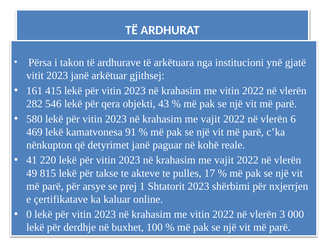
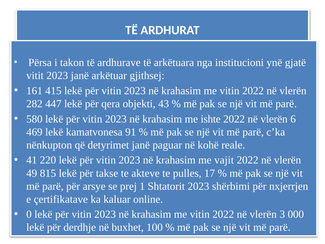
546: 546 -> 447
vajit at (211, 119): vajit -> ishte
